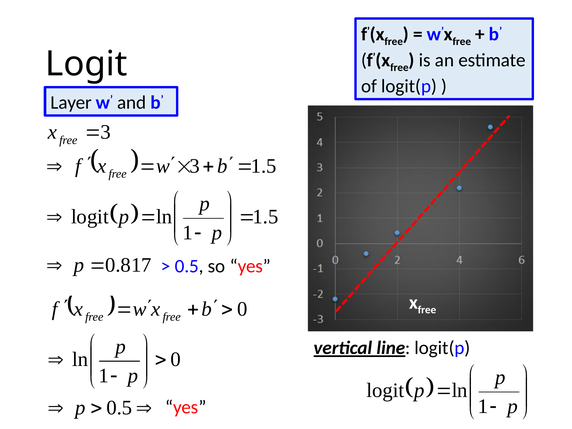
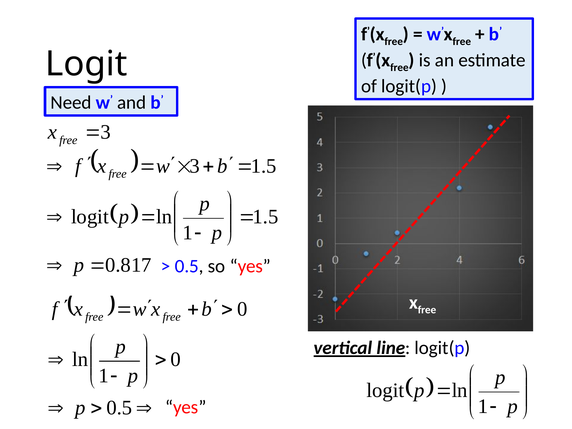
Layer: Layer -> Need
